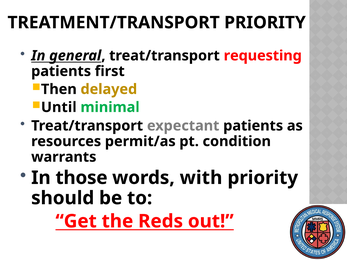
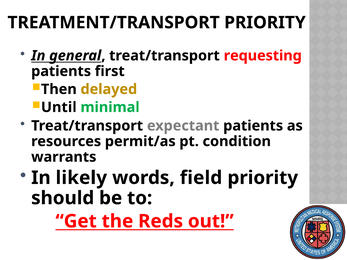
those: those -> likely
with: with -> field
